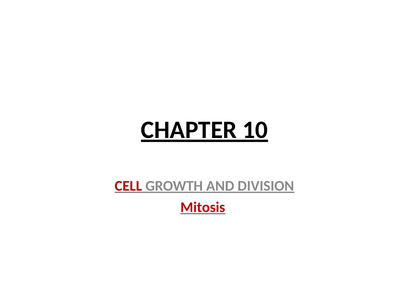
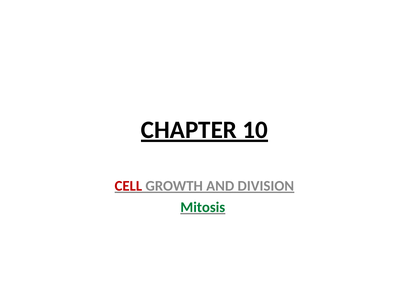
Mitosis colour: red -> green
